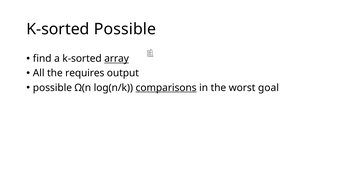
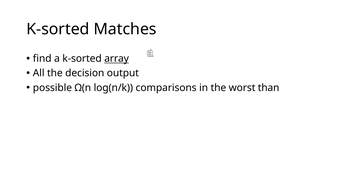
K-sorted Possible: Possible -> Matches
requires: requires -> decision
comparisons underline: present -> none
goal: goal -> than
